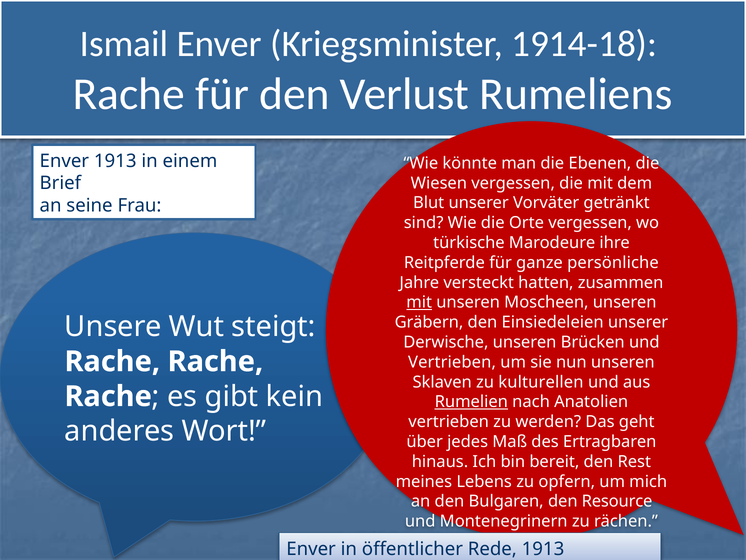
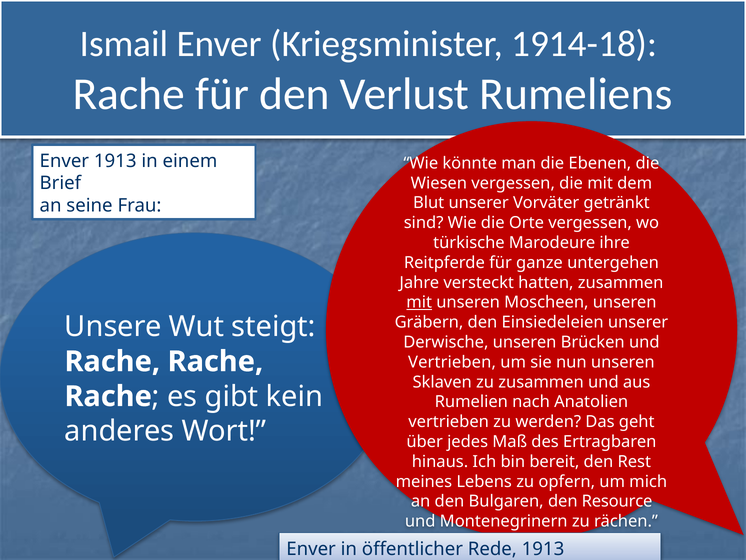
persönliche: persönliche -> untergehen
zu kulturellen: kulturellen -> zusammen
Rumelien underline: present -> none
